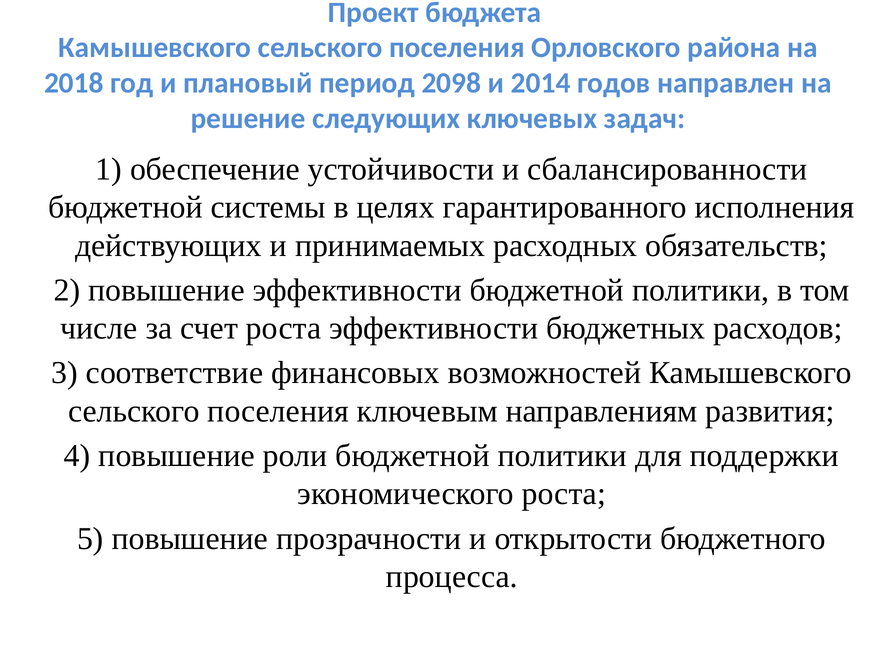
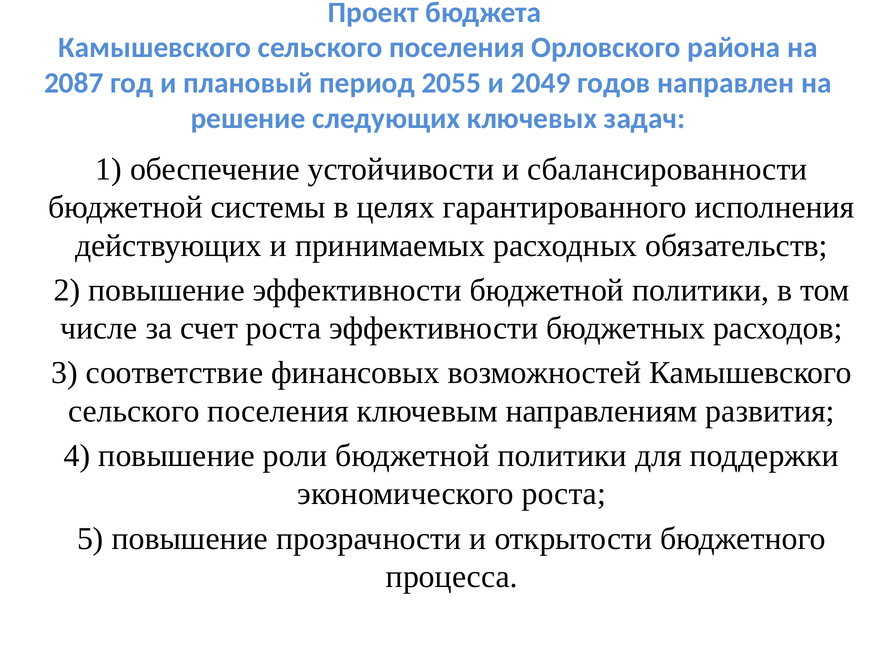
2018: 2018 -> 2087
2098: 2098 -> 2055
2014: 2014 -> 2049
